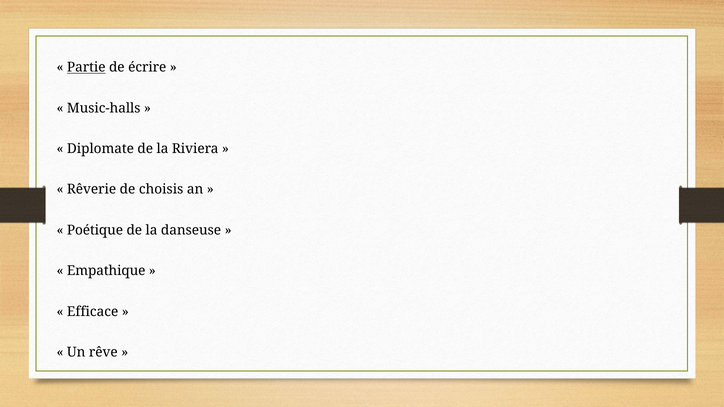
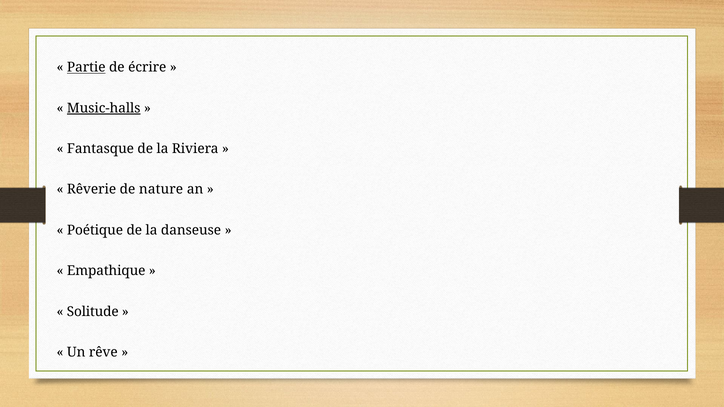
Music-halls underline: none -> present
Diplomate: Diplomate -> Fantasque
choisis: choisis -> nature
Efficace: Efficace -> Solitude
